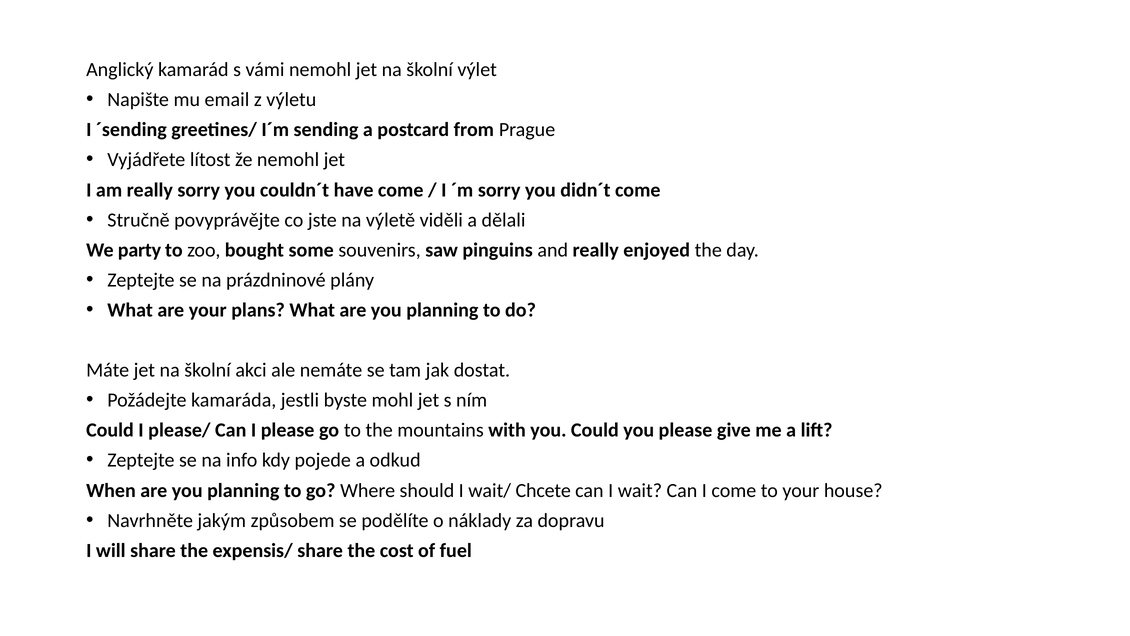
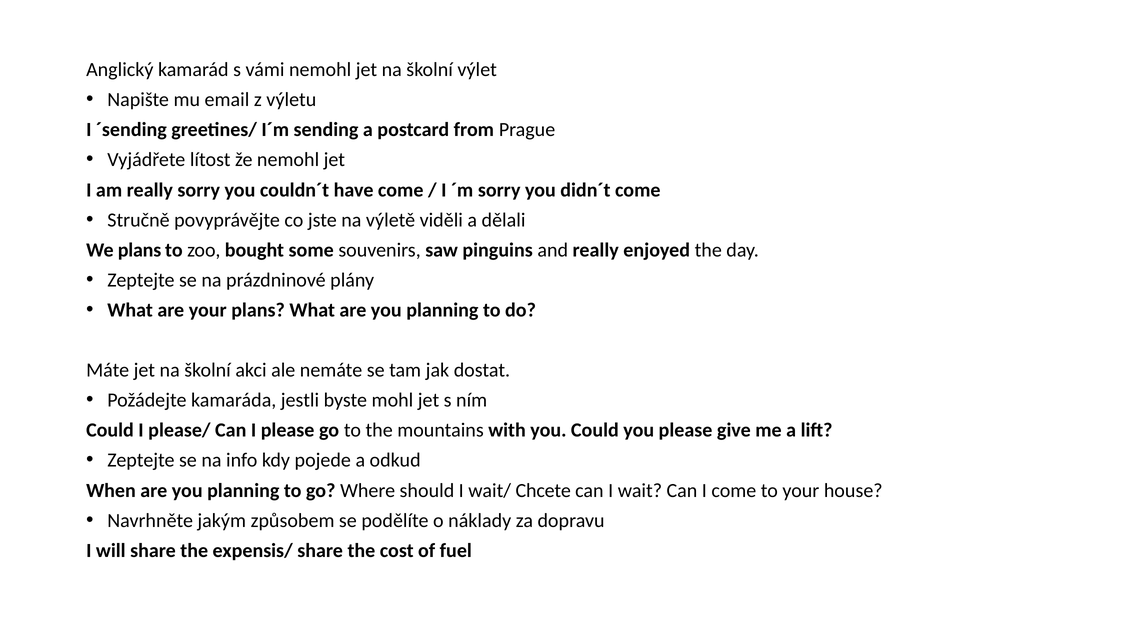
We party: party -> plans
